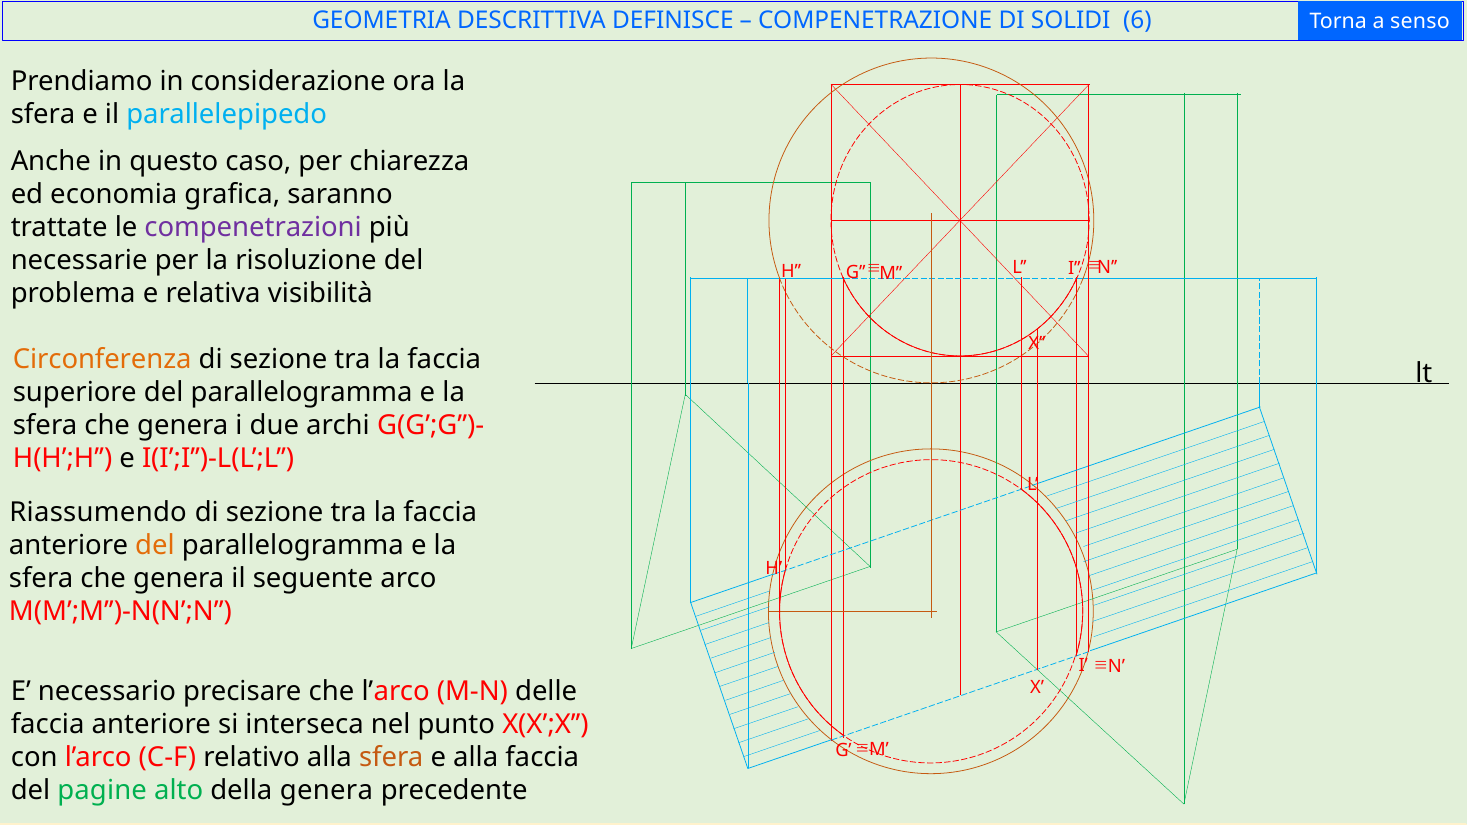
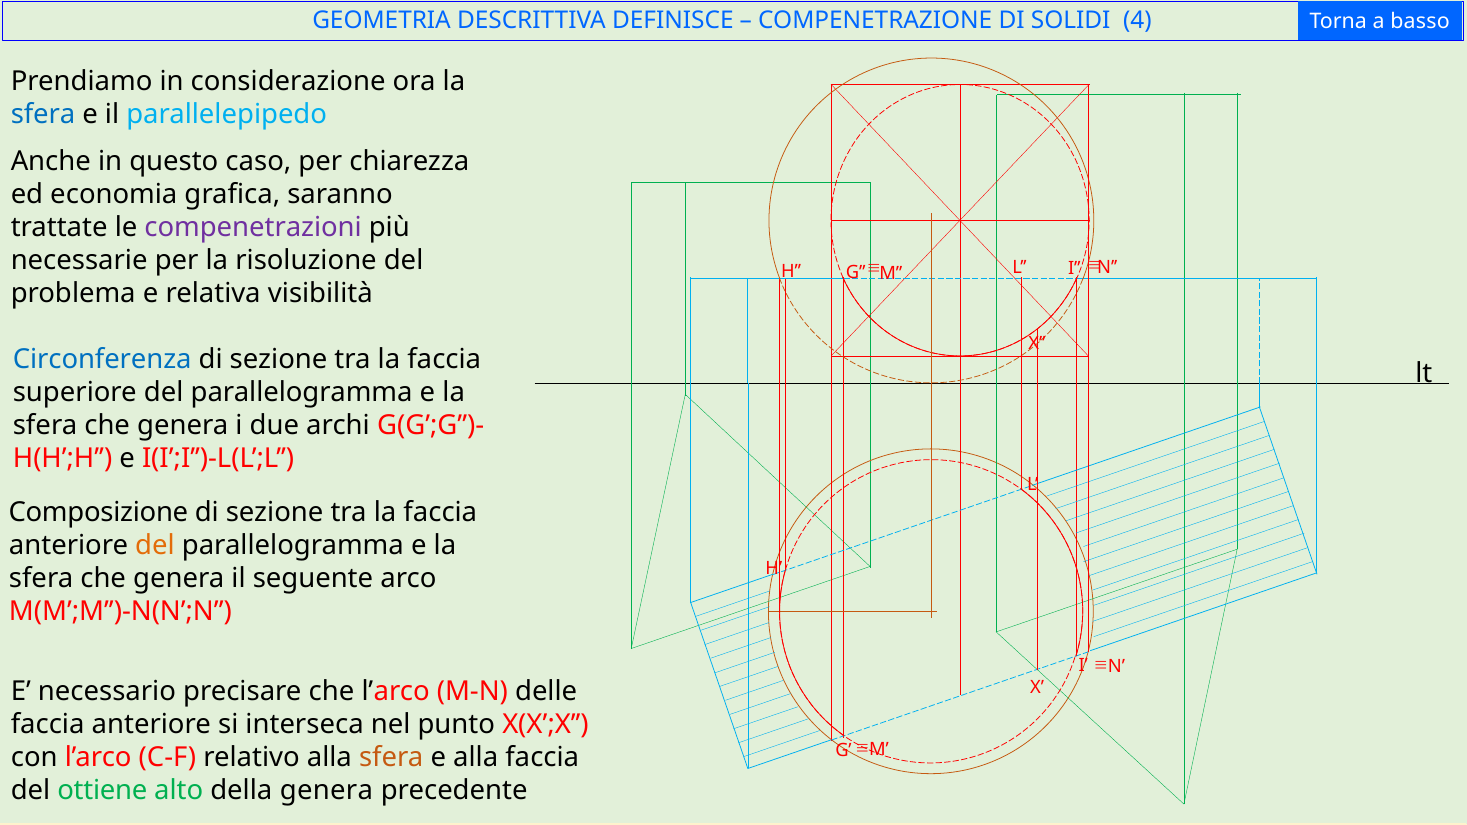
6: 6 -> 4
senso: senso -> basso
sfera at (43, 115) colour: black -> blue
Circonferenza colour: orange -> blue
Riassumendo: Riassumendo -> Composizione
pagine: pagine -> ottiene
